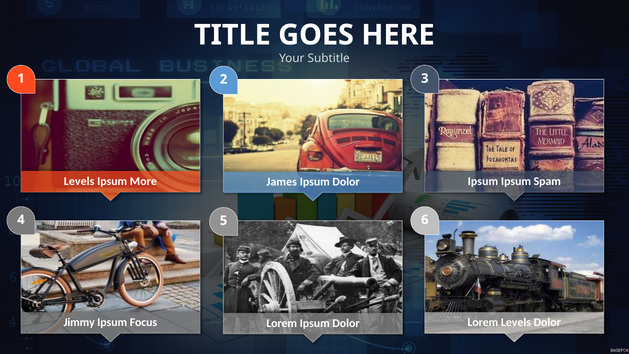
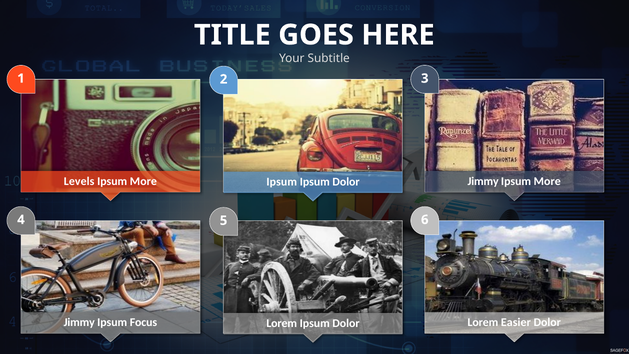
Ipsum at (483, 181): Ipsum -> Jimmy
Spam at (547, 181): Spam -> More
James at (282, 182): James -> Ipsum
Lorem Levels: Levels -> Easier
